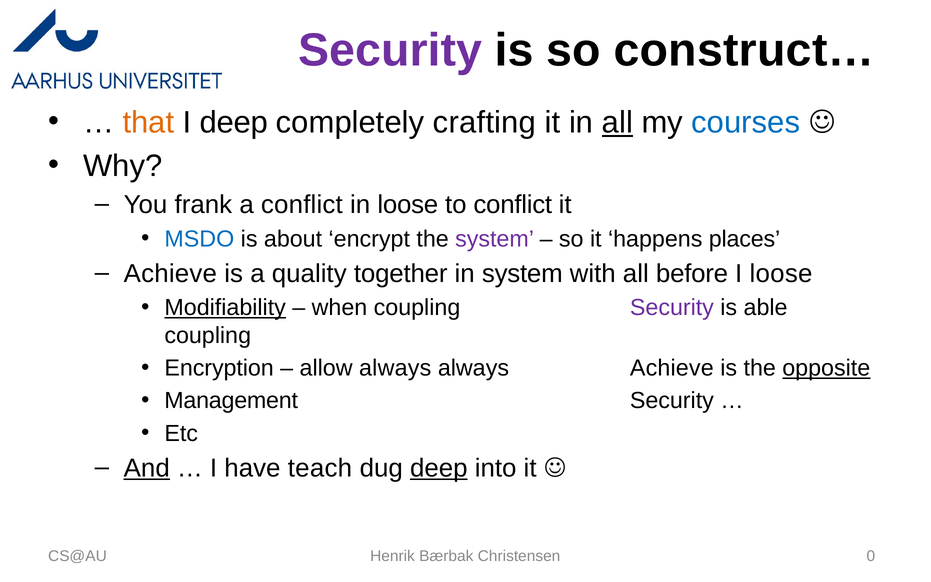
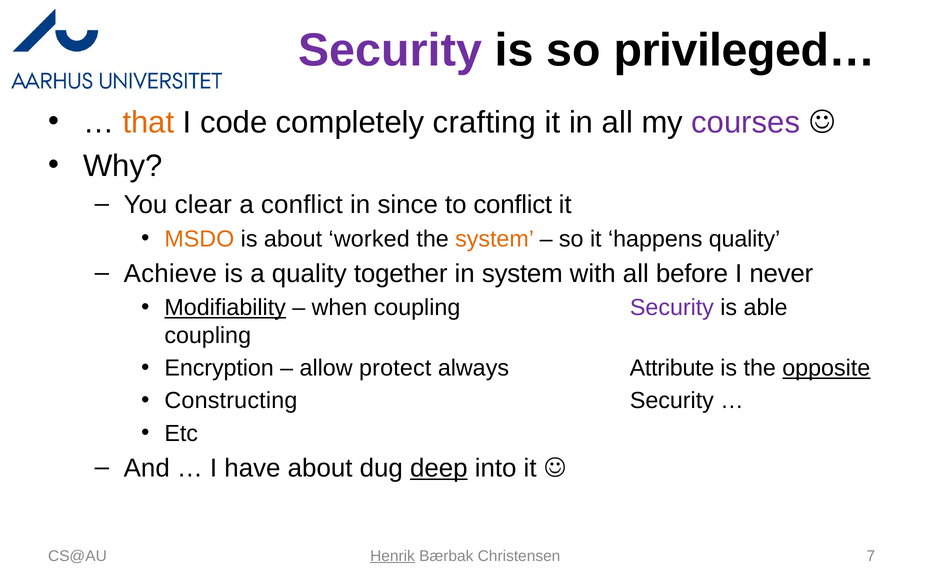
construct…: construct… -> privileged…
I deep: deep -> code
all at (617, 122) underline: present -> none
courses colour: blue -> purple
frank: frank -> clear
in loose: loose -> since
MSDO colour: blue -> orange
encrypt: encrypt -> worked
system at (495, 239) colour: purple -> orange
happens places: places -> quality
I loose: loose -> never
allow always: always -> protect
always Achieve: Achieve -> Attribute
Management: Management -> Constructing
And underline: present -> none
have teach: teach -> about
Henrik underline: none -> present
0: 0 -> 7
